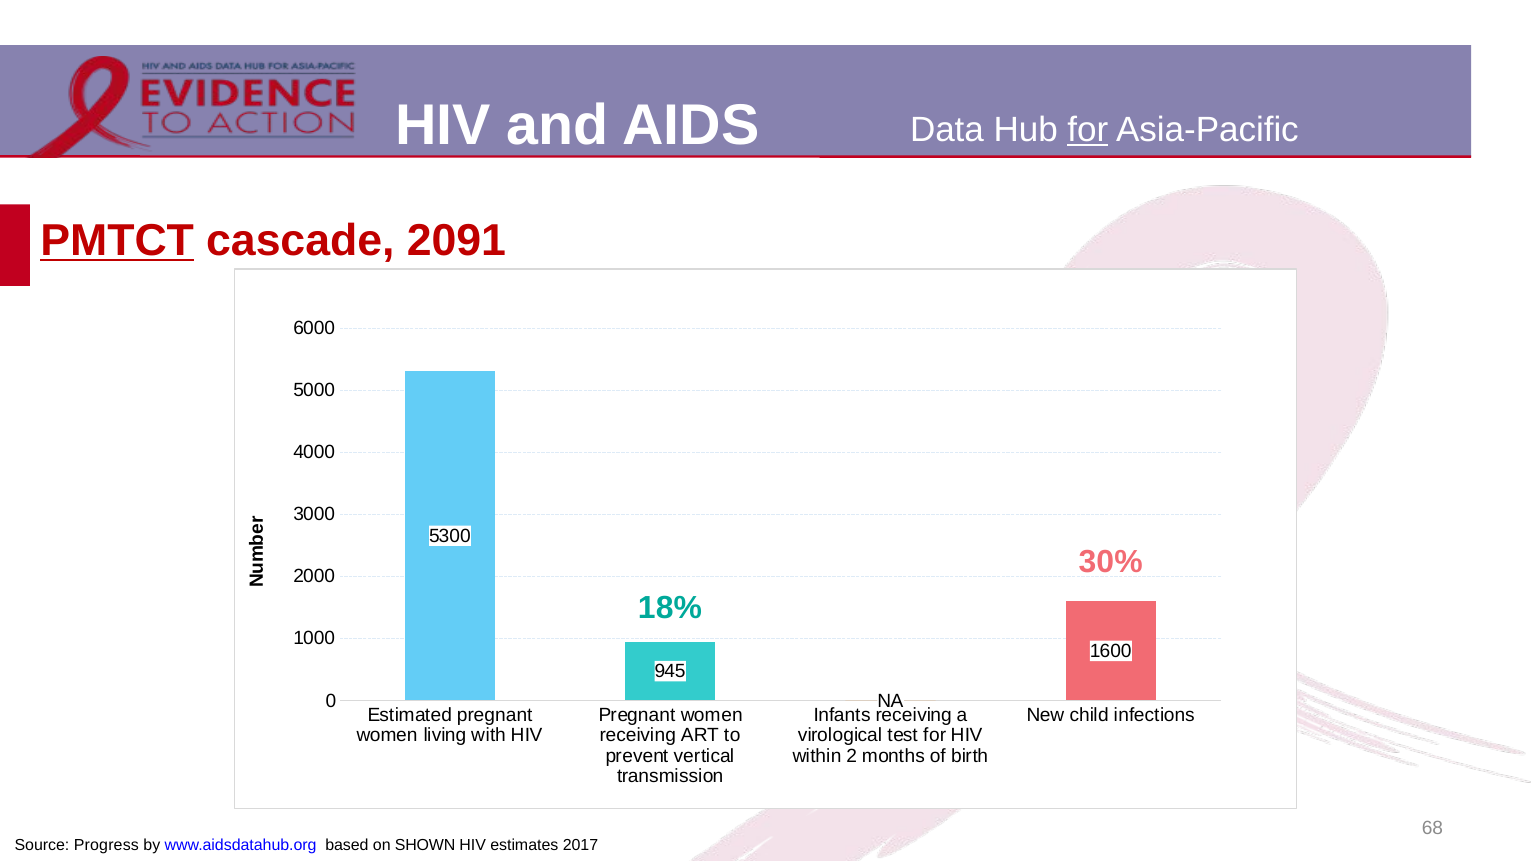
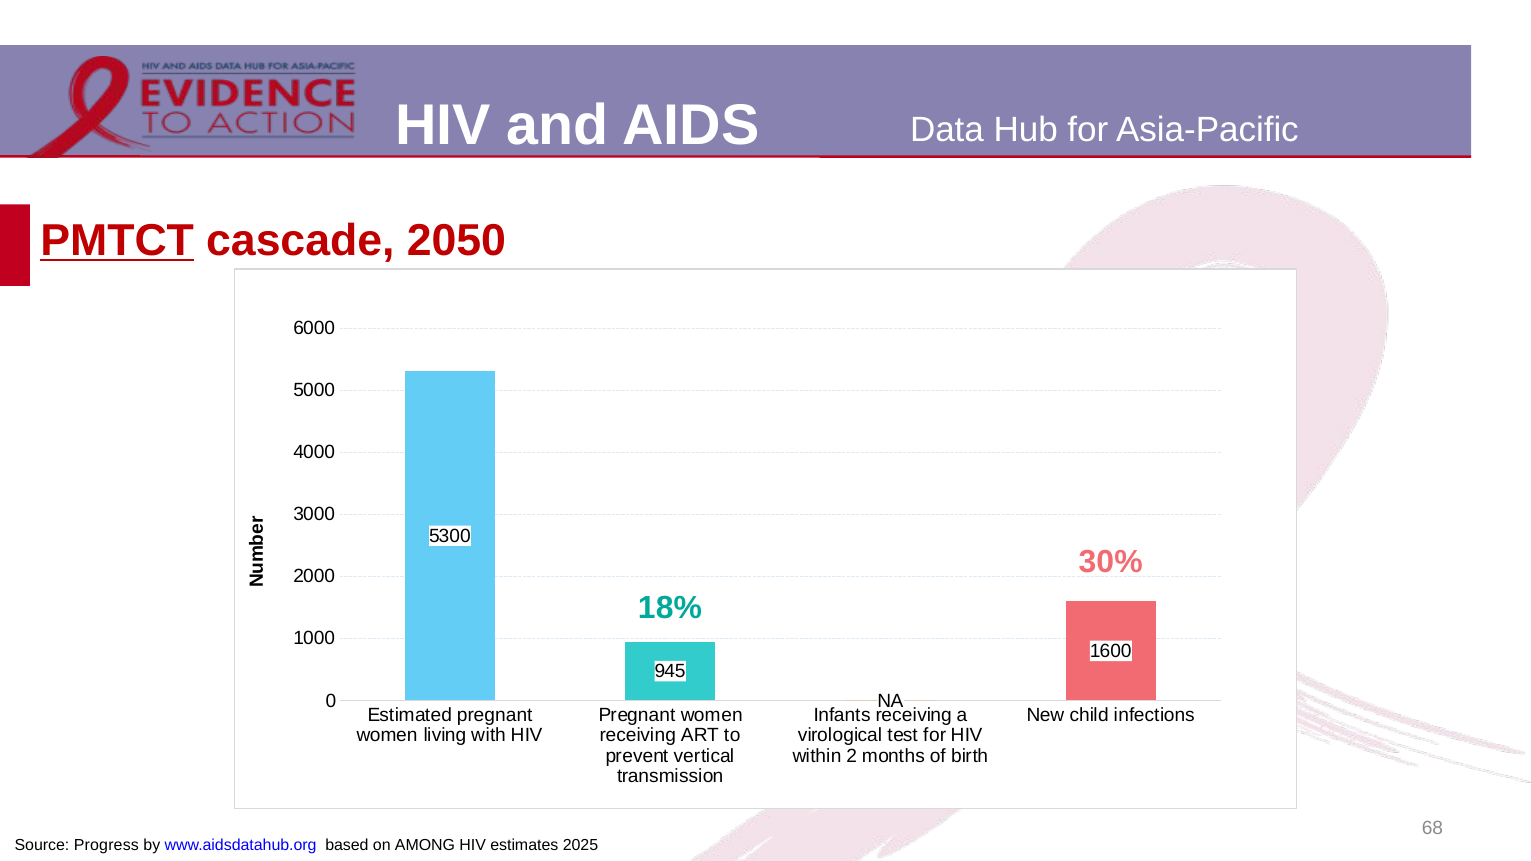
for at (1088, 130) underline: present -> none
2091: 2091 -> 2050
SHOWN: SHOWN -> AMONG
2017: 2017 -> 2025
